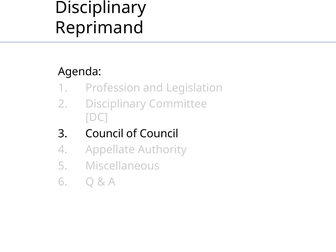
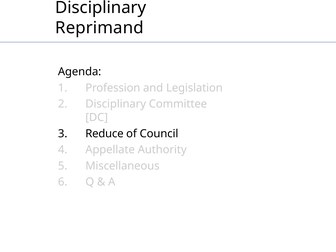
Council at (104, 134): Council -> Reduce
